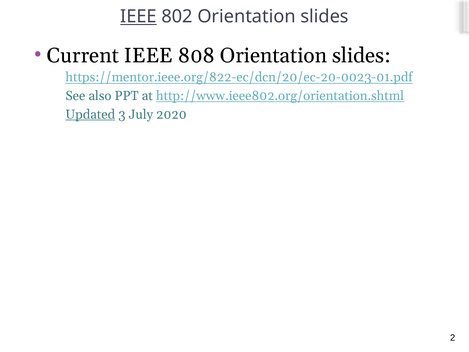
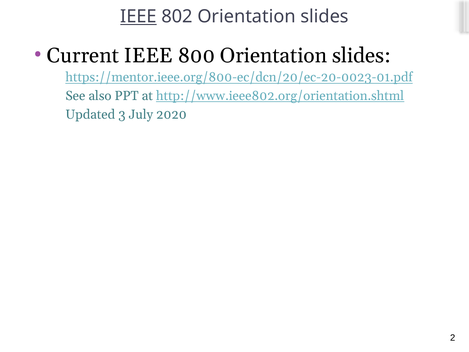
808: 808 -> 800
https://mentor.ieee.org/822-ec/dcn/20/ec-20-0023-01.pdf: https://mentor.ieee.org/822-ec/dcn/20/ec-20-0023-01.pdf -> https://mentor.ieee.org/800-ec/dcn/20/ec-20-0023-01.pdf
Updated underline: present -> none
